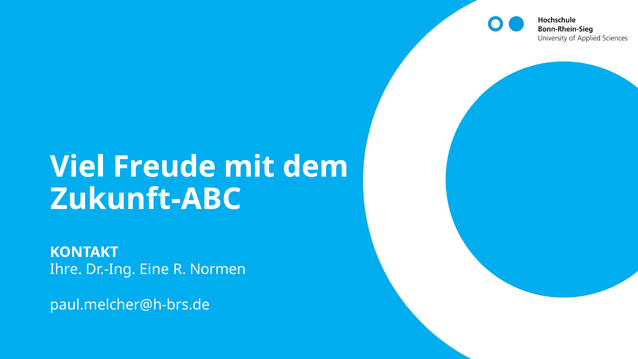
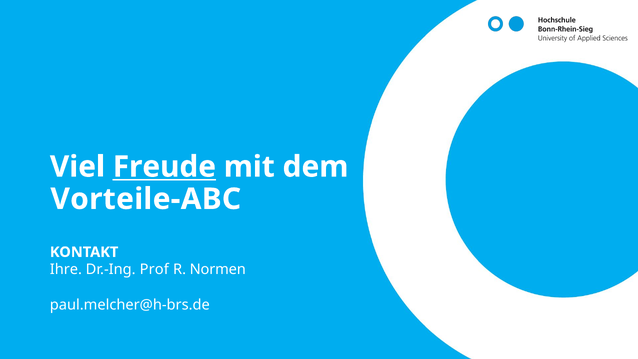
Freude underline: none -> present
Zukunft-ABC: Zukunft-ABC -> Vorteile-ABC
Eine: Eine -> Prof
